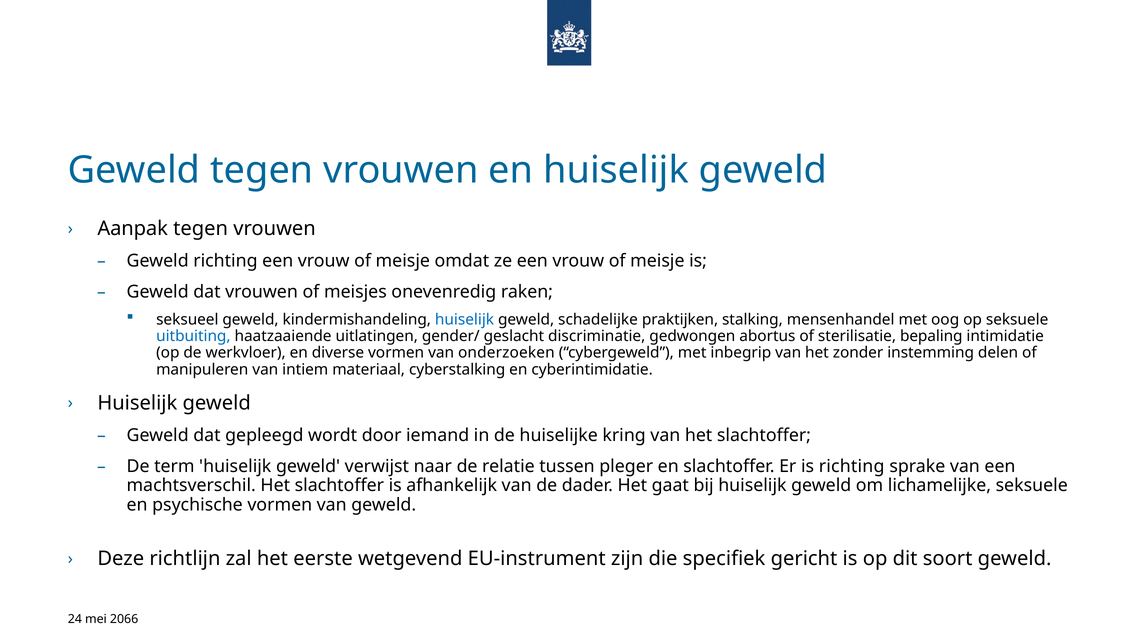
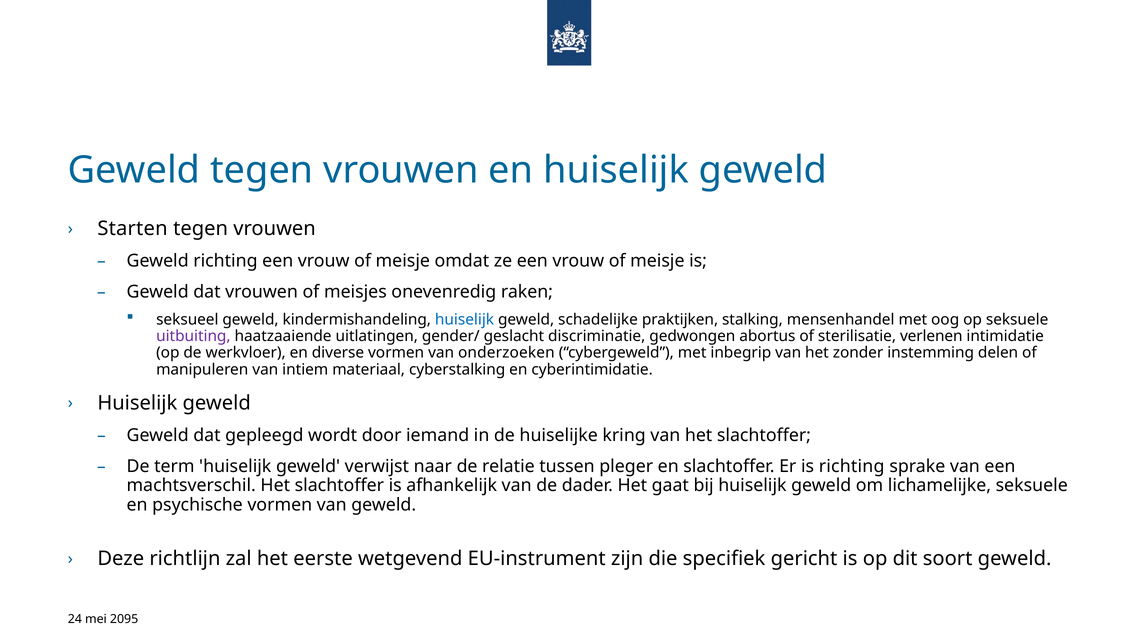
Aanpak: Aanpak -> Starten
uitbuiting colour: blue -> purple
bepaling: bepaling -> verlenen
2066: 2066 -> 2095
